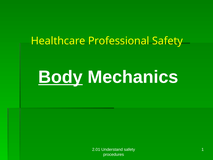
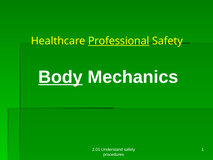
Professional underline: none -> present
